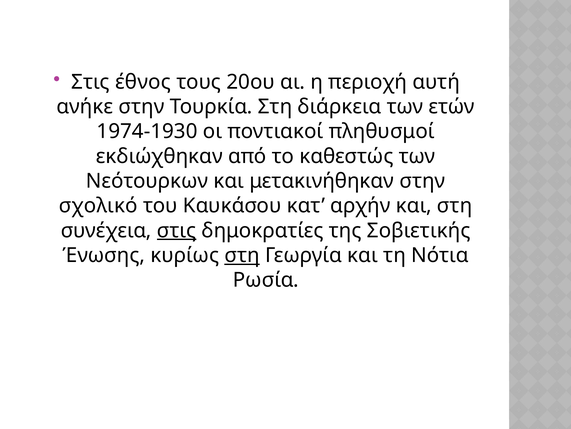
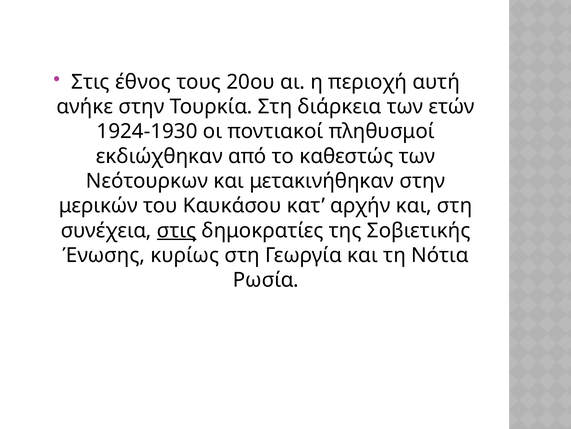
1974-1930: 1974-1930 -> 1924-1930
σχολικό: σχολικό -> μερικών
στη at (242, 255) underline: present -> none
